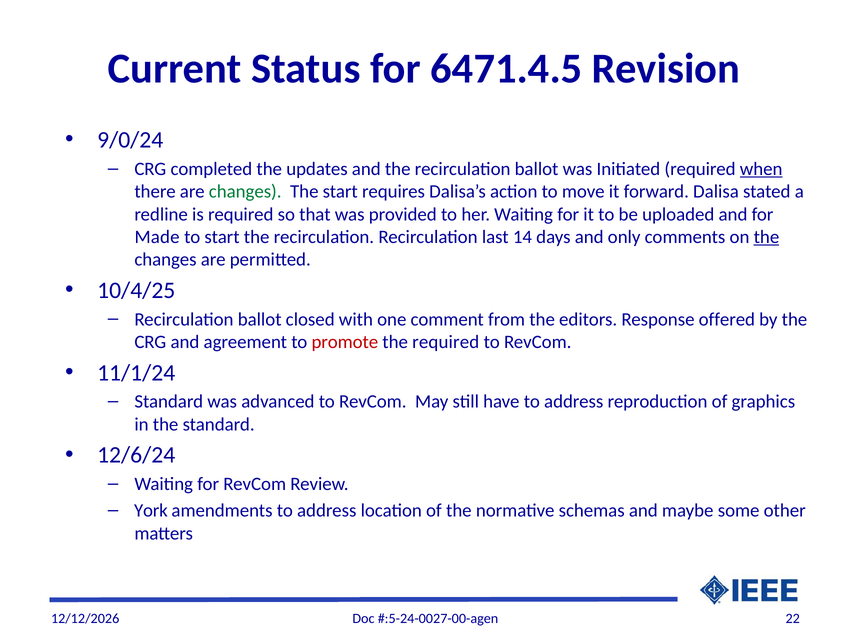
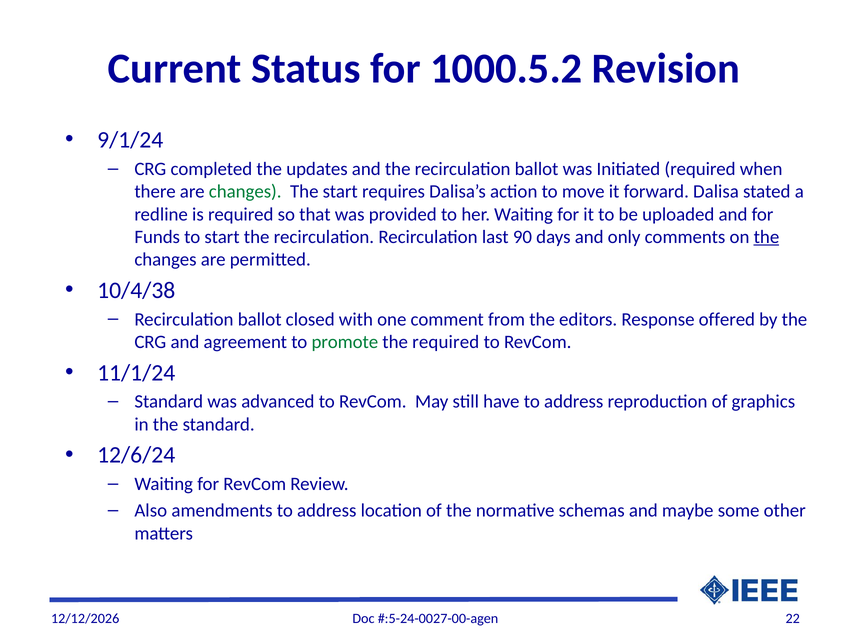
6471.4.5: 6471.4.5 -> 1000.5.2
9/0/24: 9/0/24 -> 9/1/24
when underline: present -> none
Made: Made -> Funds
14: 14 -> 90
10/4/25: 10/4/25 -> 10/4/38
promote colour: red -> green
York: York -> Also
